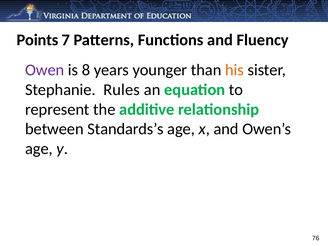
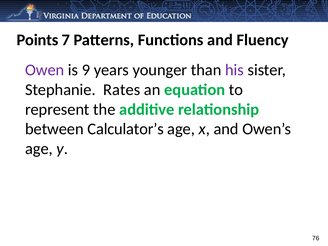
8: 8 -> 9
his colour: orange -> purple
Rules: Rules -> Rates
Standards’s: Standards’s -> Calculator’s
